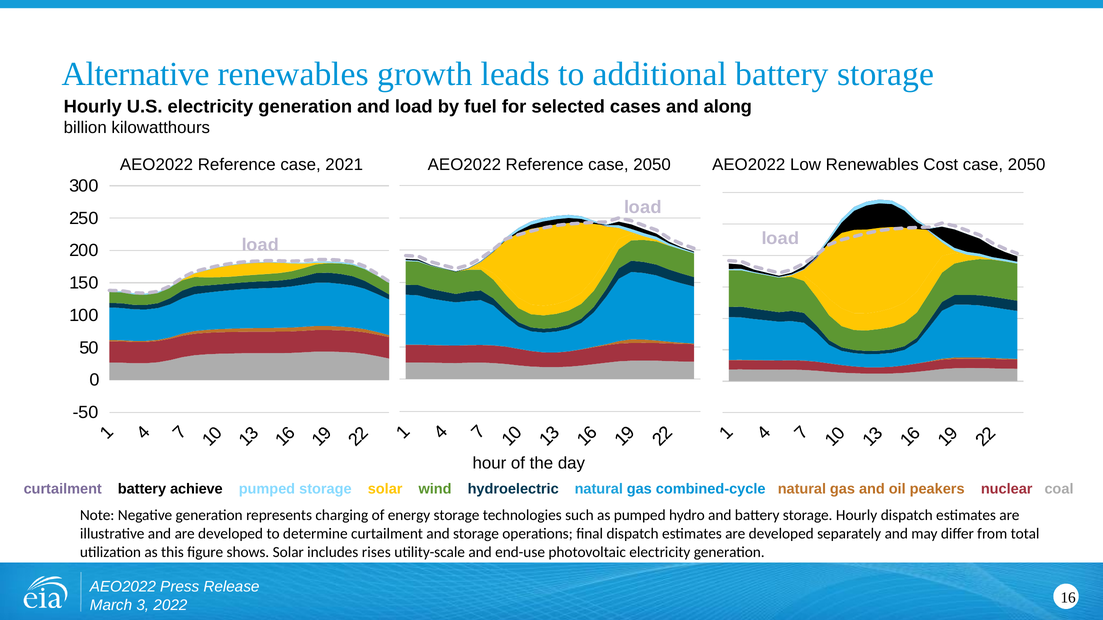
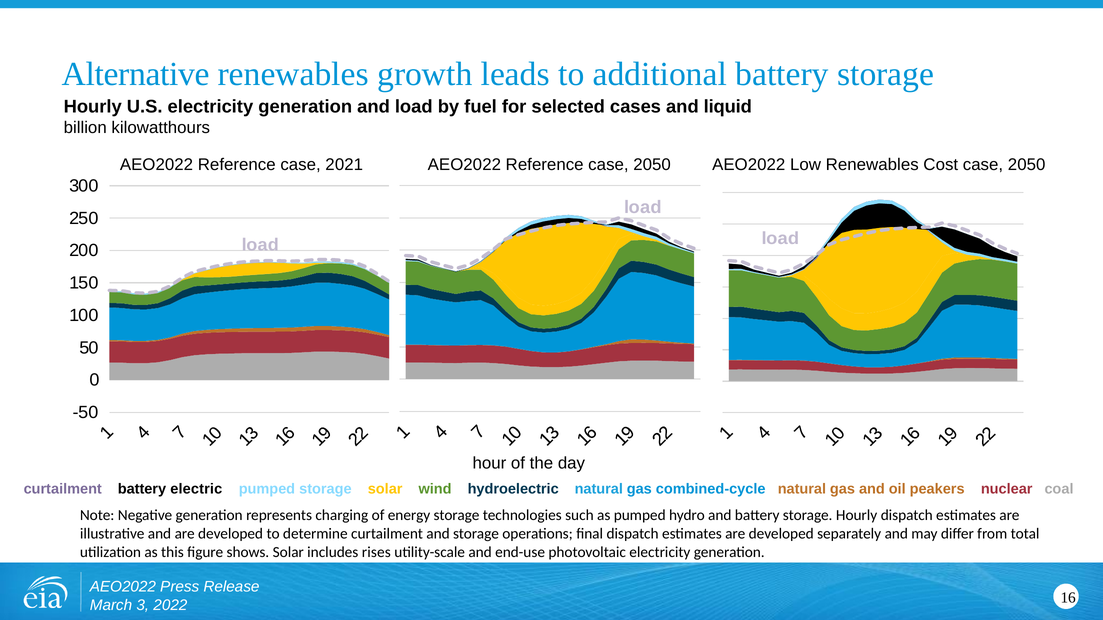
along: along -> liquid
achieve: achieve -> electric
